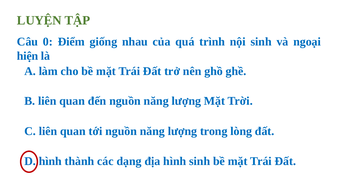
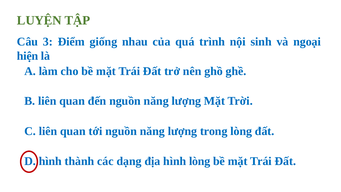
0: 0 -> 3
hình sinh: sinh -> lòng
